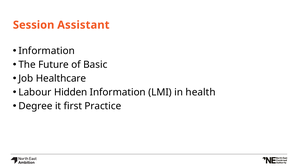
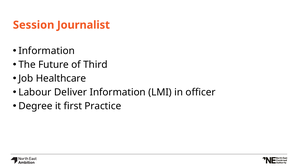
Assistant: Assistant -> Journalist
Basic: Basic -> Third
Hidden: Hidden -> Deliver
health: health -> officer
